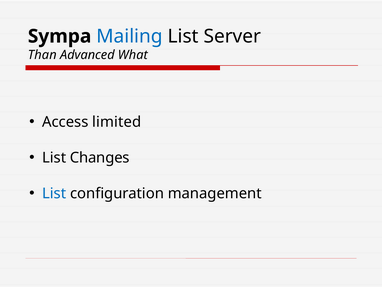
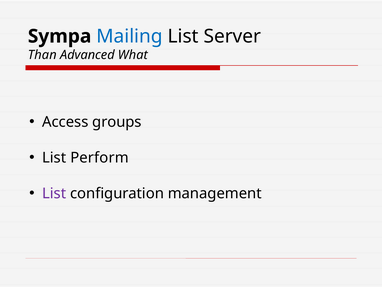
limited: limited -> groups
Changes: Changes -> Perform
List at (54, 193) colour: blue -> purple
